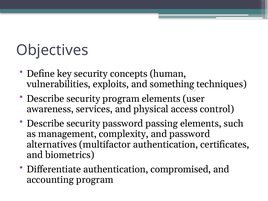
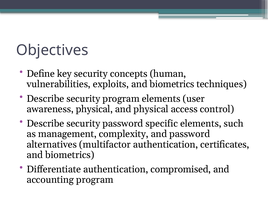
exploits and something: something -> biometrics
awareness services: services -> physical
passing: passing -> specific
